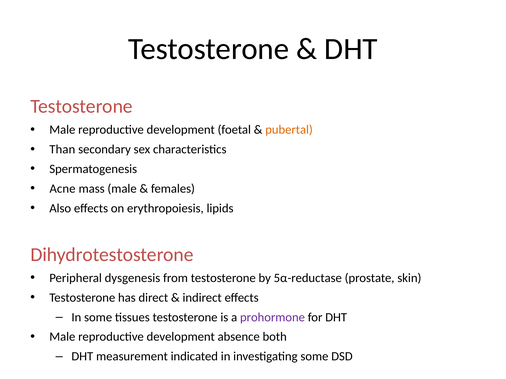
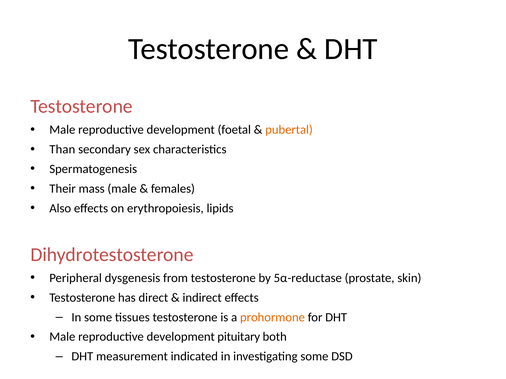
Acne: Acne -> Their
prohormone colour: purple -> orange
absence: absence -> pituitary
